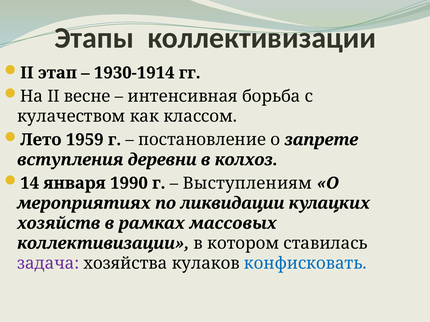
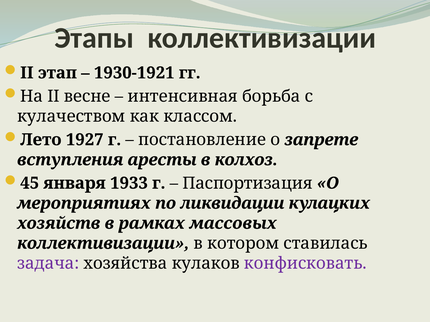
1930-1914: 1930-1914 -> 1930-1921
1959: 1959 -> 1927
деревни: деревни -> аресты
14: 14 -> 45
1990: 1990 -> 1933
Выступлениям: Выступлениям -> Паспортизация
конфисковать colour: blue -> purple
